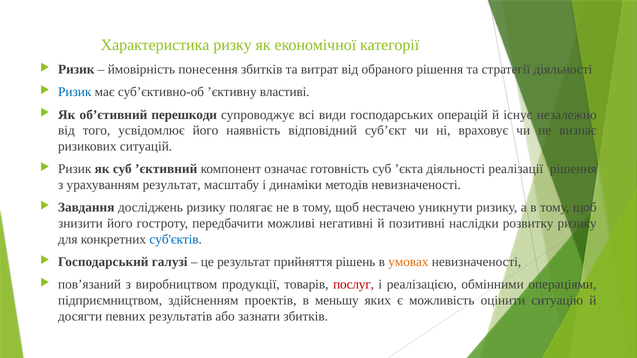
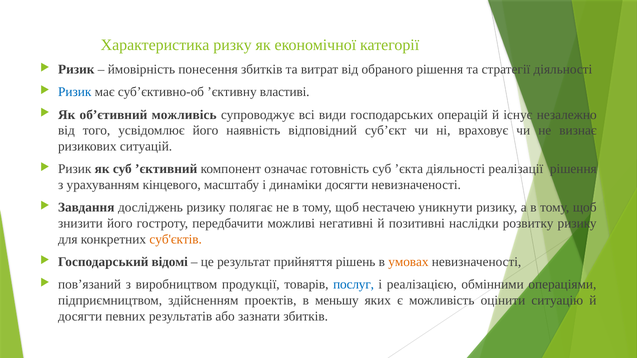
перешкоди: перешкоди -> можливісь
урахуванням результат: результат -> кінцевого
динаміки методів: методів -> досягти
суб'єктів colour: blue -> orange
галузі: галузі -> відомі
послуг colour: red -> blue
